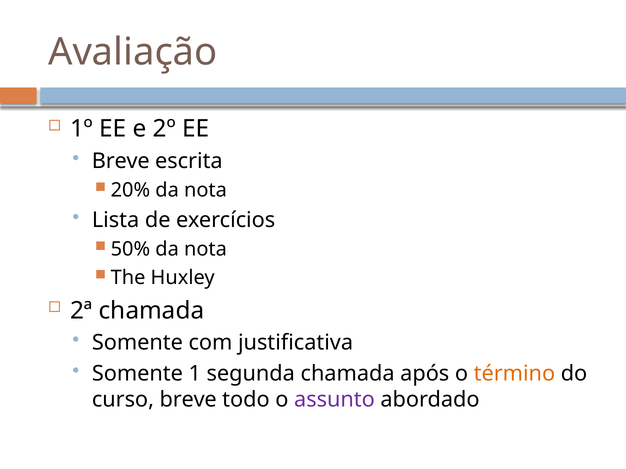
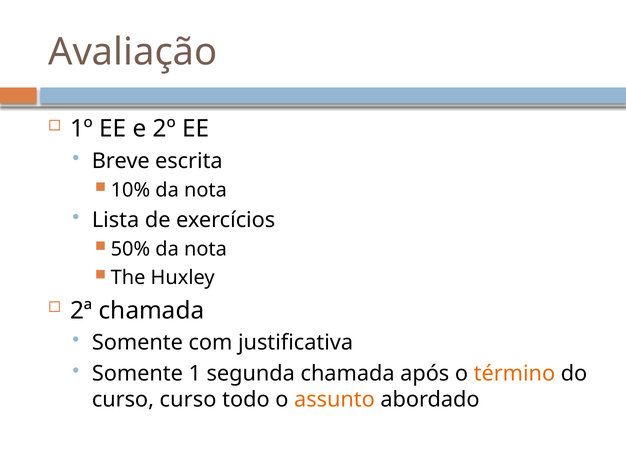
20%: 20% -> 10%
curso breve: breve -> curso
assunto colour: purple -> orange
